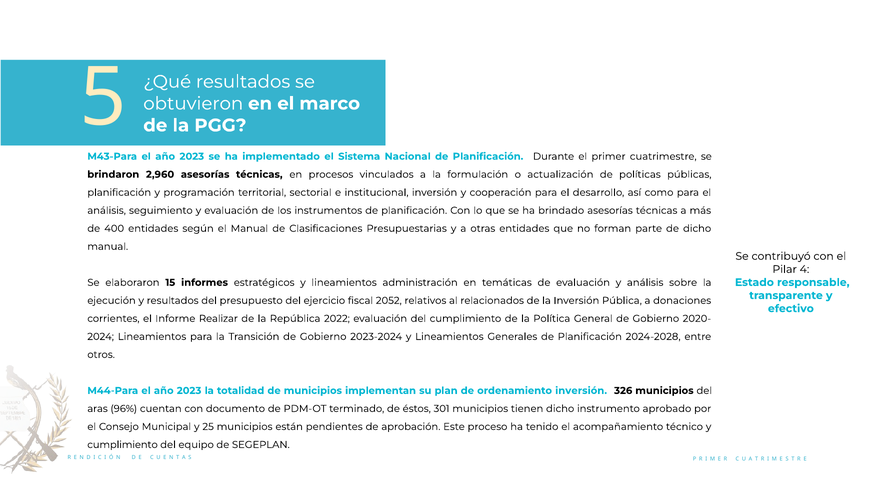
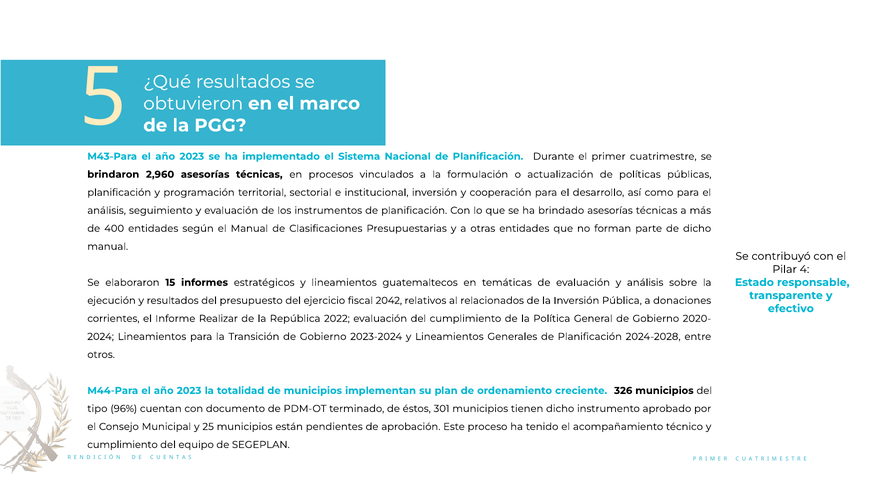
administración: administración -> guatemaltecos
2052: 2052 -> 2042
ordenamiento inversión: inversión -> creciente
aras: aras -> tipo
